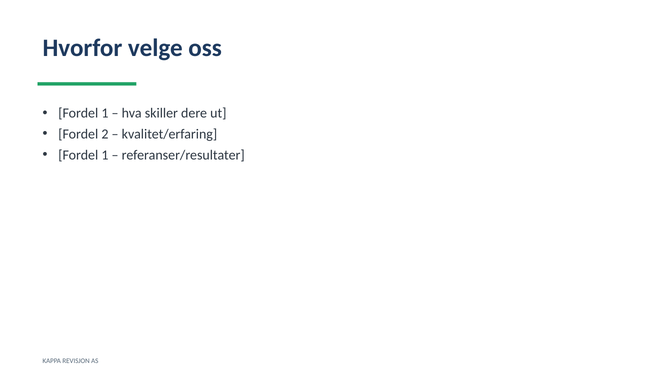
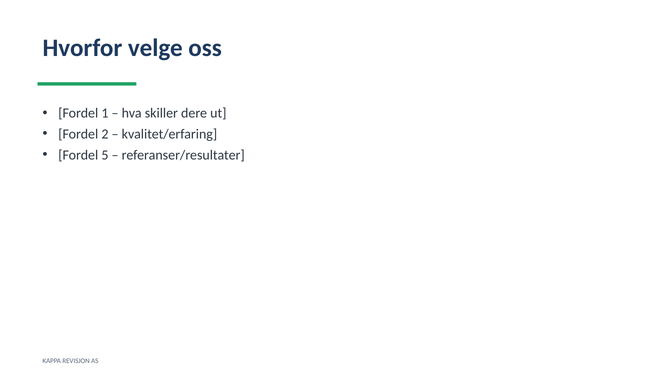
1 at (105, 155): 1 -> 5
